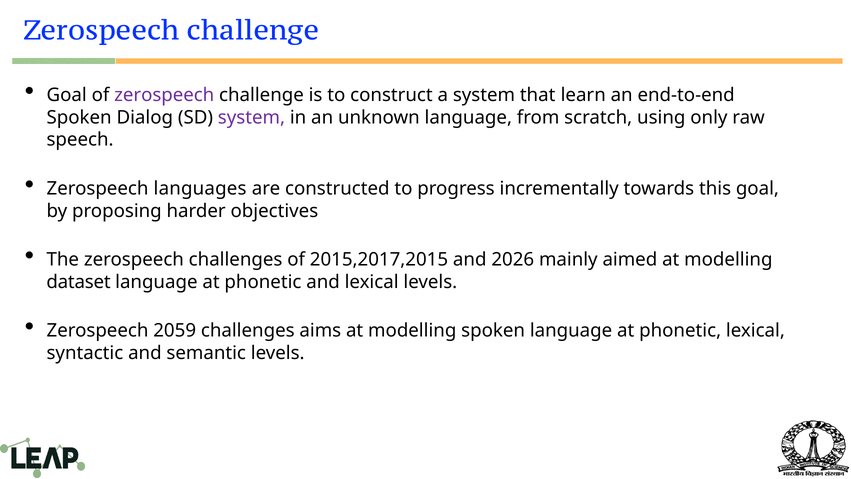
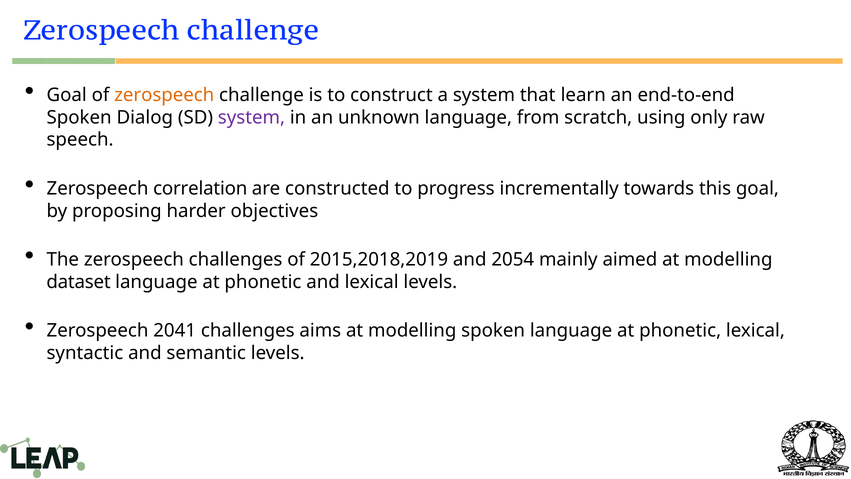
zerospeech at (164, 95) colour: purple -> orange
languages: languages -> correlation
2015,2017,2015: 2015,2017,2015 -> 2015,2018,2019
2026: 2026 -> 2054
2059: 2059 -> 2041
